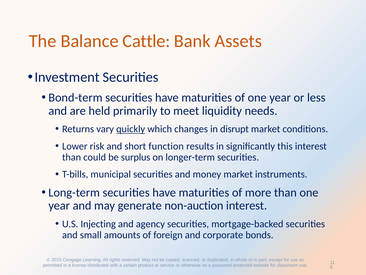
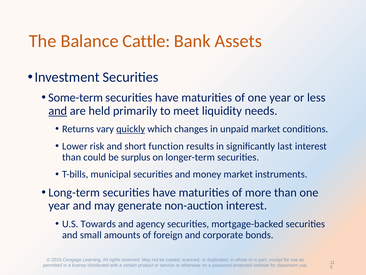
Bond-term: Bond-term -> Some-term
and at (58, 111) underline: none -> present
disrupt: disrupt -> unpaid
this: this -> last
Injecting: Injecting -> Towards
